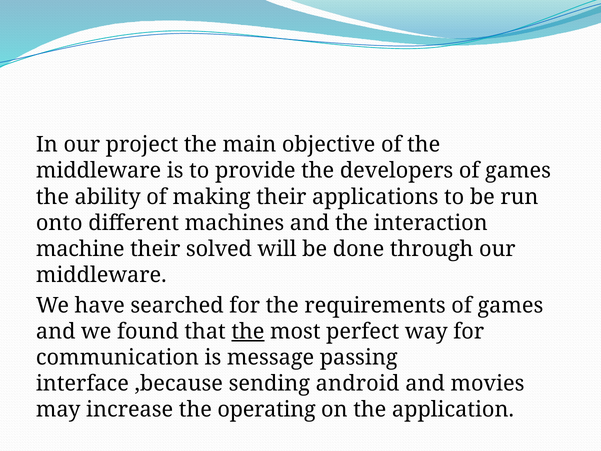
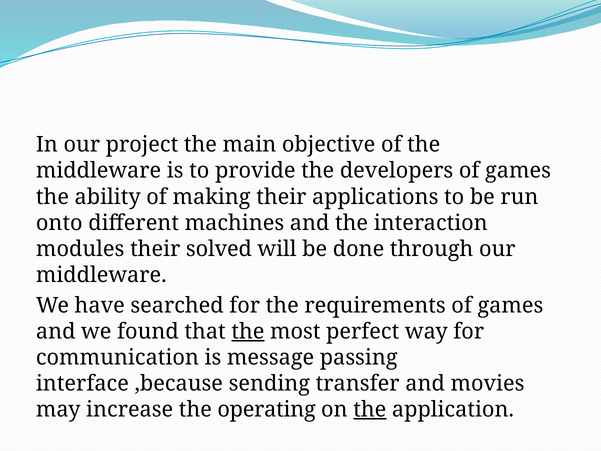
machine: machine -> modules
android: android -> transfer
the at (370, 409) underline: none -> present
